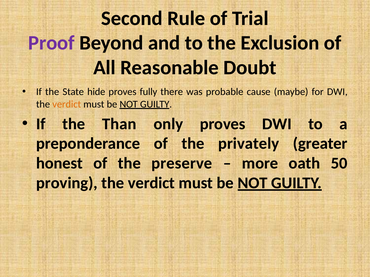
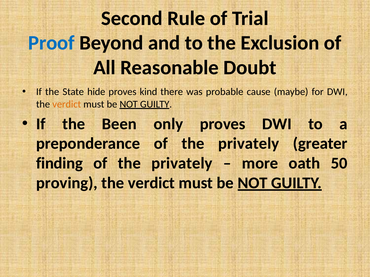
Proof colour: purple -> blue
fully: fully -> kind
Than: Than -> Been
honest: honest -> finding
preserve at (182, 164): preserve -> privately
